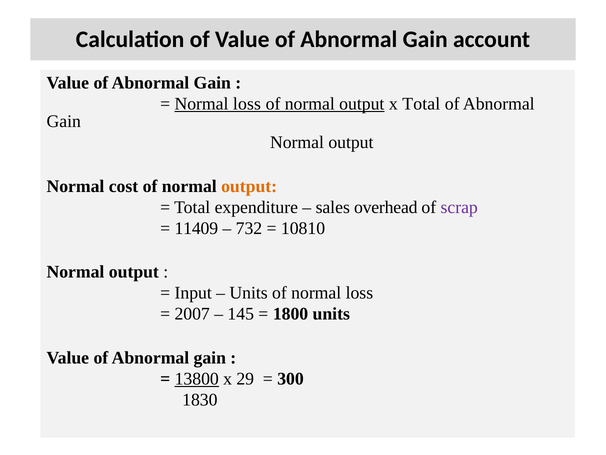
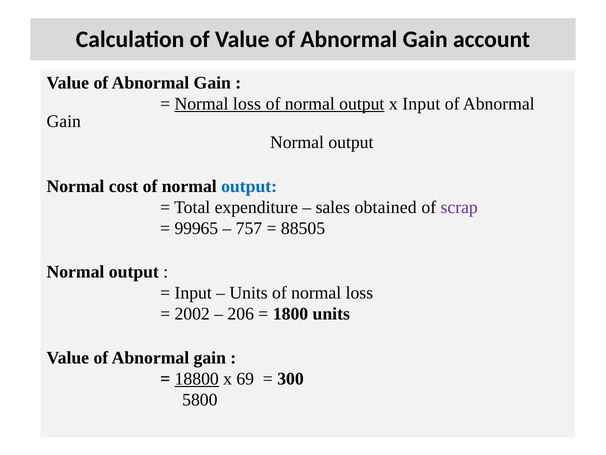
x Total: Total -> Input
output at (249, 186) colour: orange -> blue
overhead: overhead -> obtained
11409: 11409 -> 99965
732: 732 -> 757
10810: 10810 -> 88505
2007: 2007 -> 2002
145: 145 -> 206
13800: 13800 -> 18800
29: 29 -> 69
1830: 1830 -> 5800
